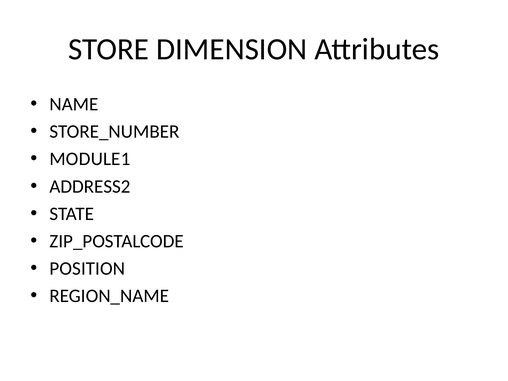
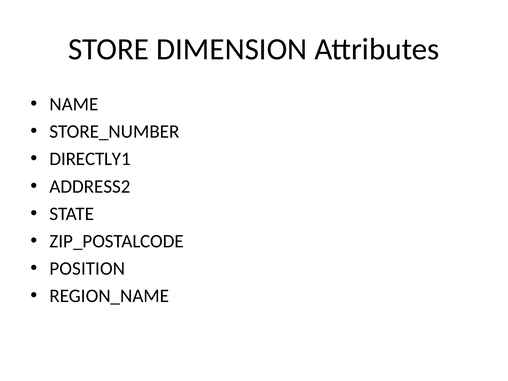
MODULE1: MODULE1 -> DIRECTLY1
